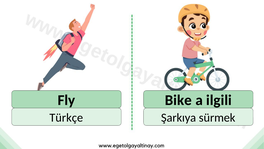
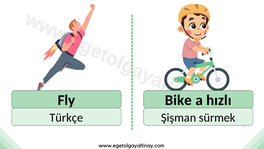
ilgili: ilgili -> hızlı
Şarkıya: Şarkıya -> Şişman
